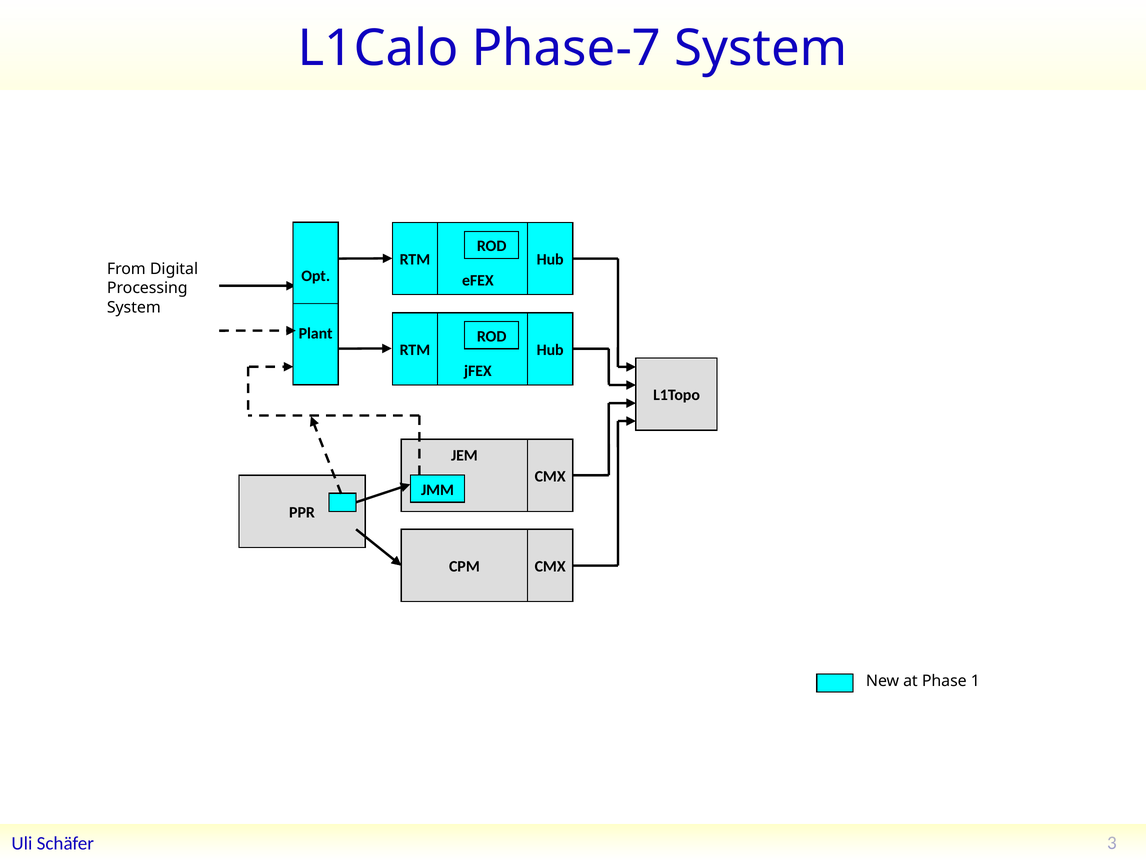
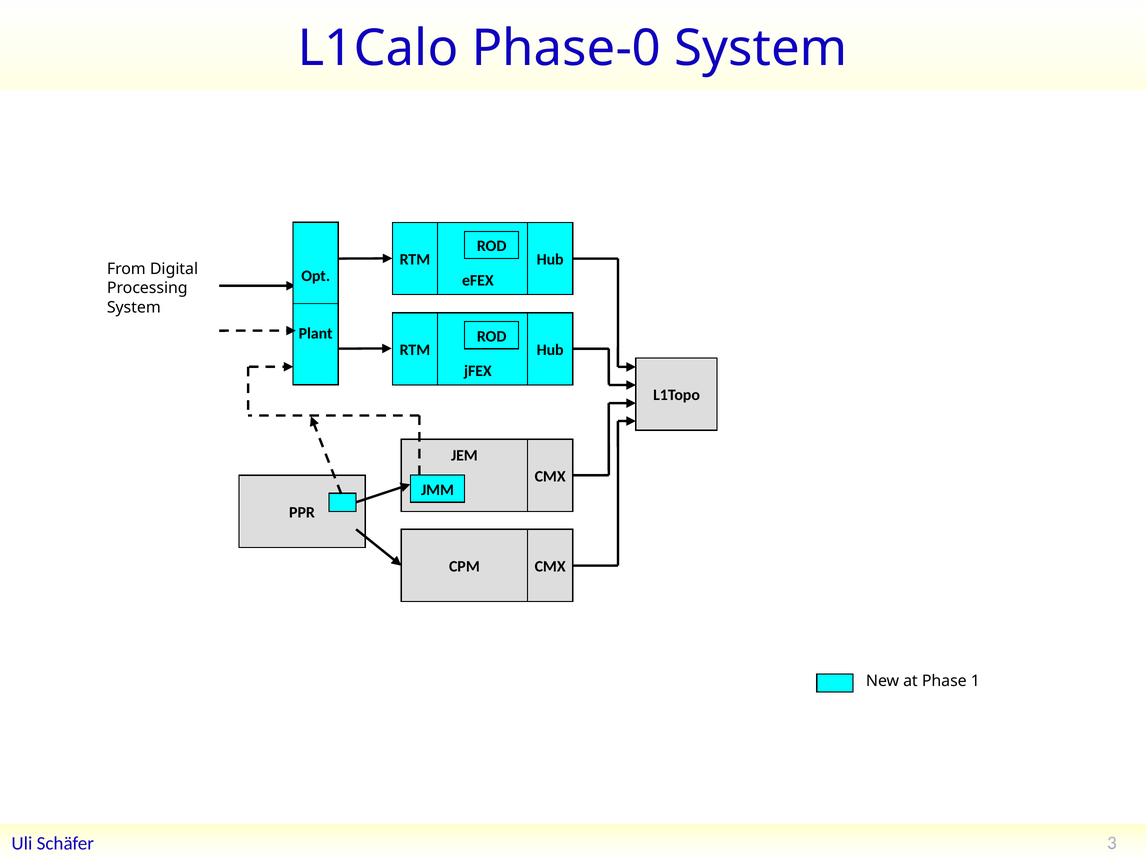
Phase-7: Phase-7 -> Phase-0
